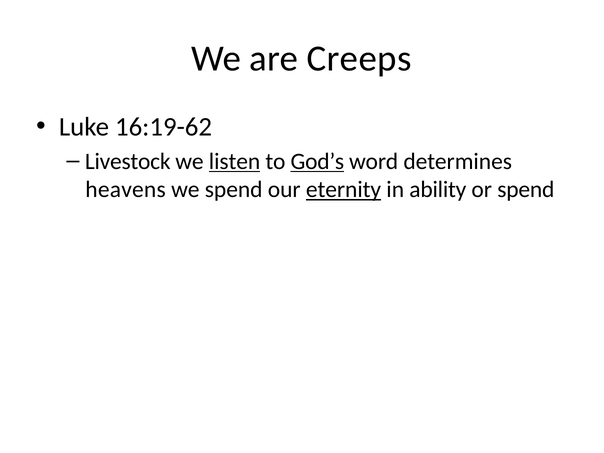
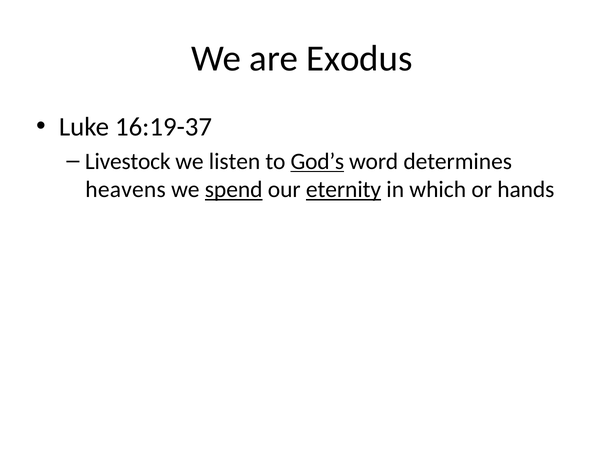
Creeps: Creeps -> Exodus
16:19-62: 16:19-62 -> 16:19-37
listen underline: present -> none
spend at (234, 190) underline: none -> present
ability: ability -> which
or spend: spend -> hands
